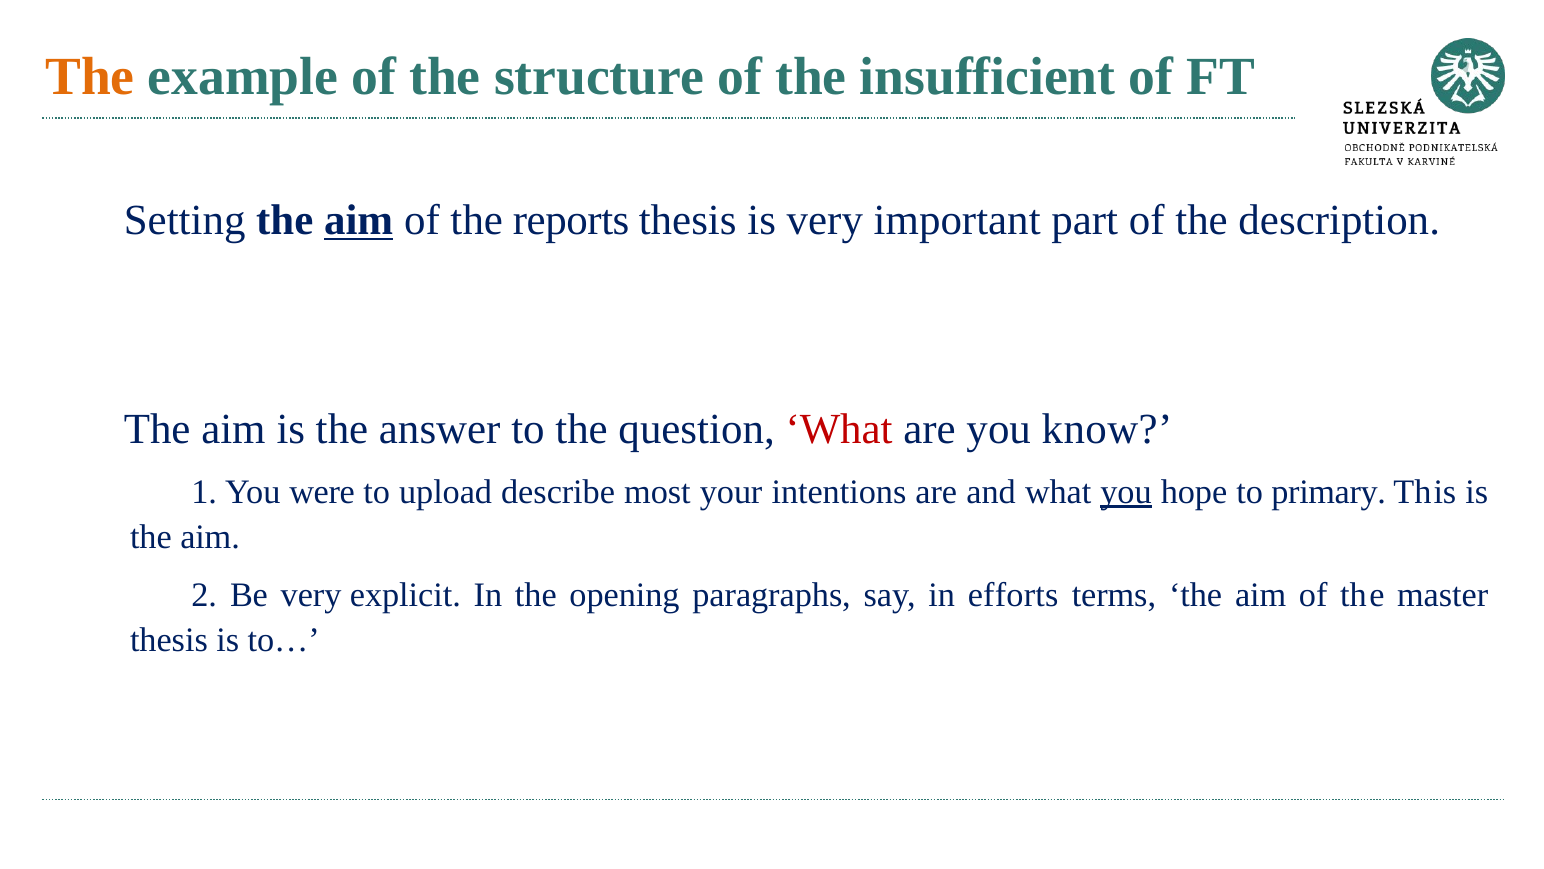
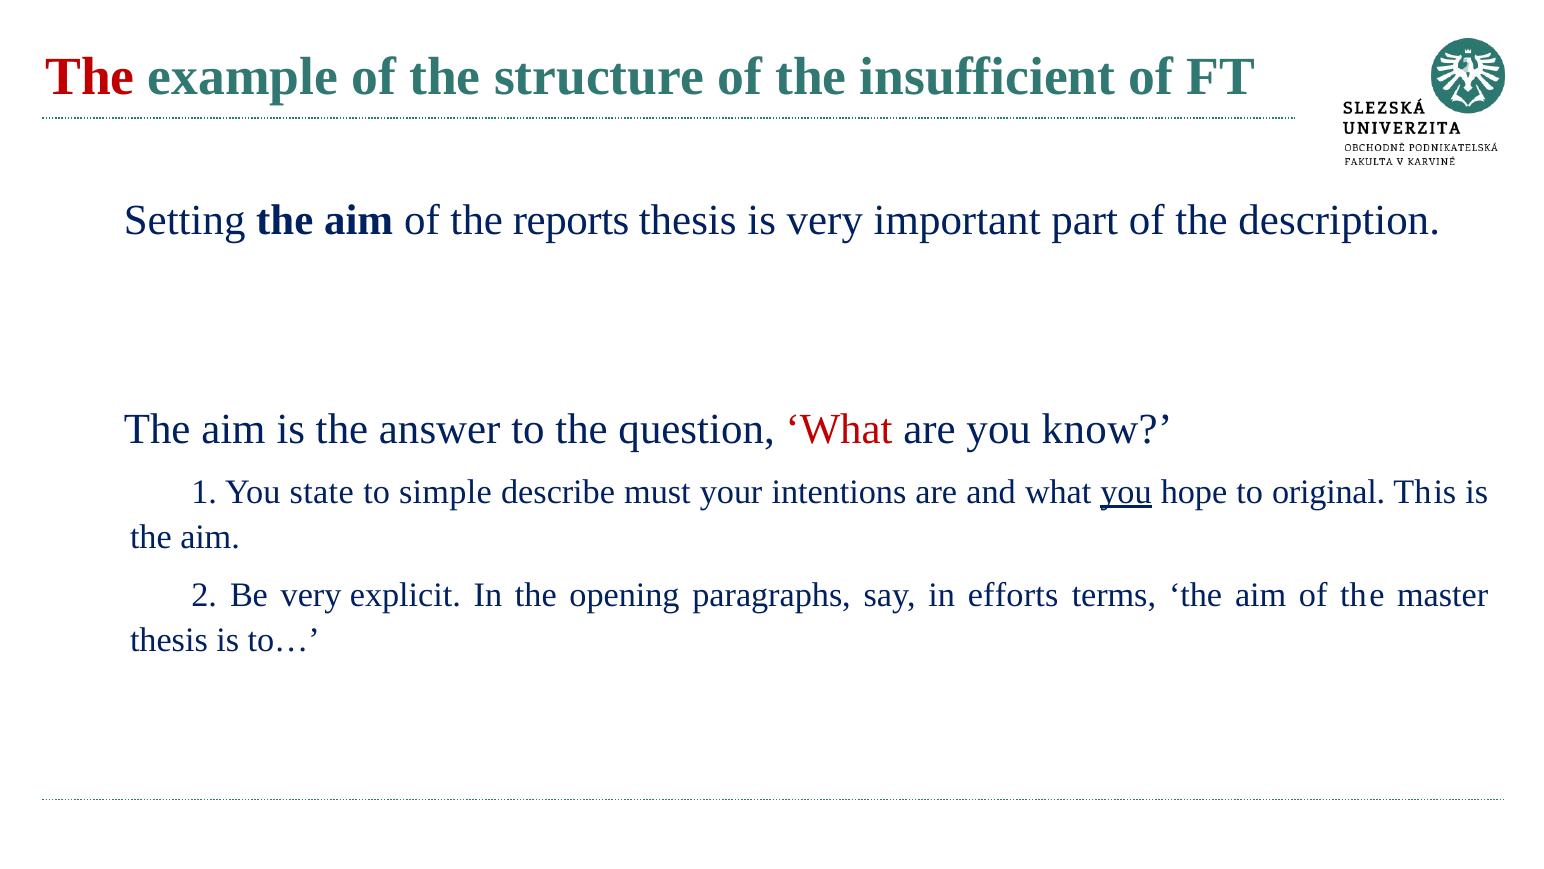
The at (90, 77) colour: orange -> red
aim at (359, 220) underline: present -> none
were: were -> state
upload: upload -> simple
most: most -> must
primary: primary -> original
